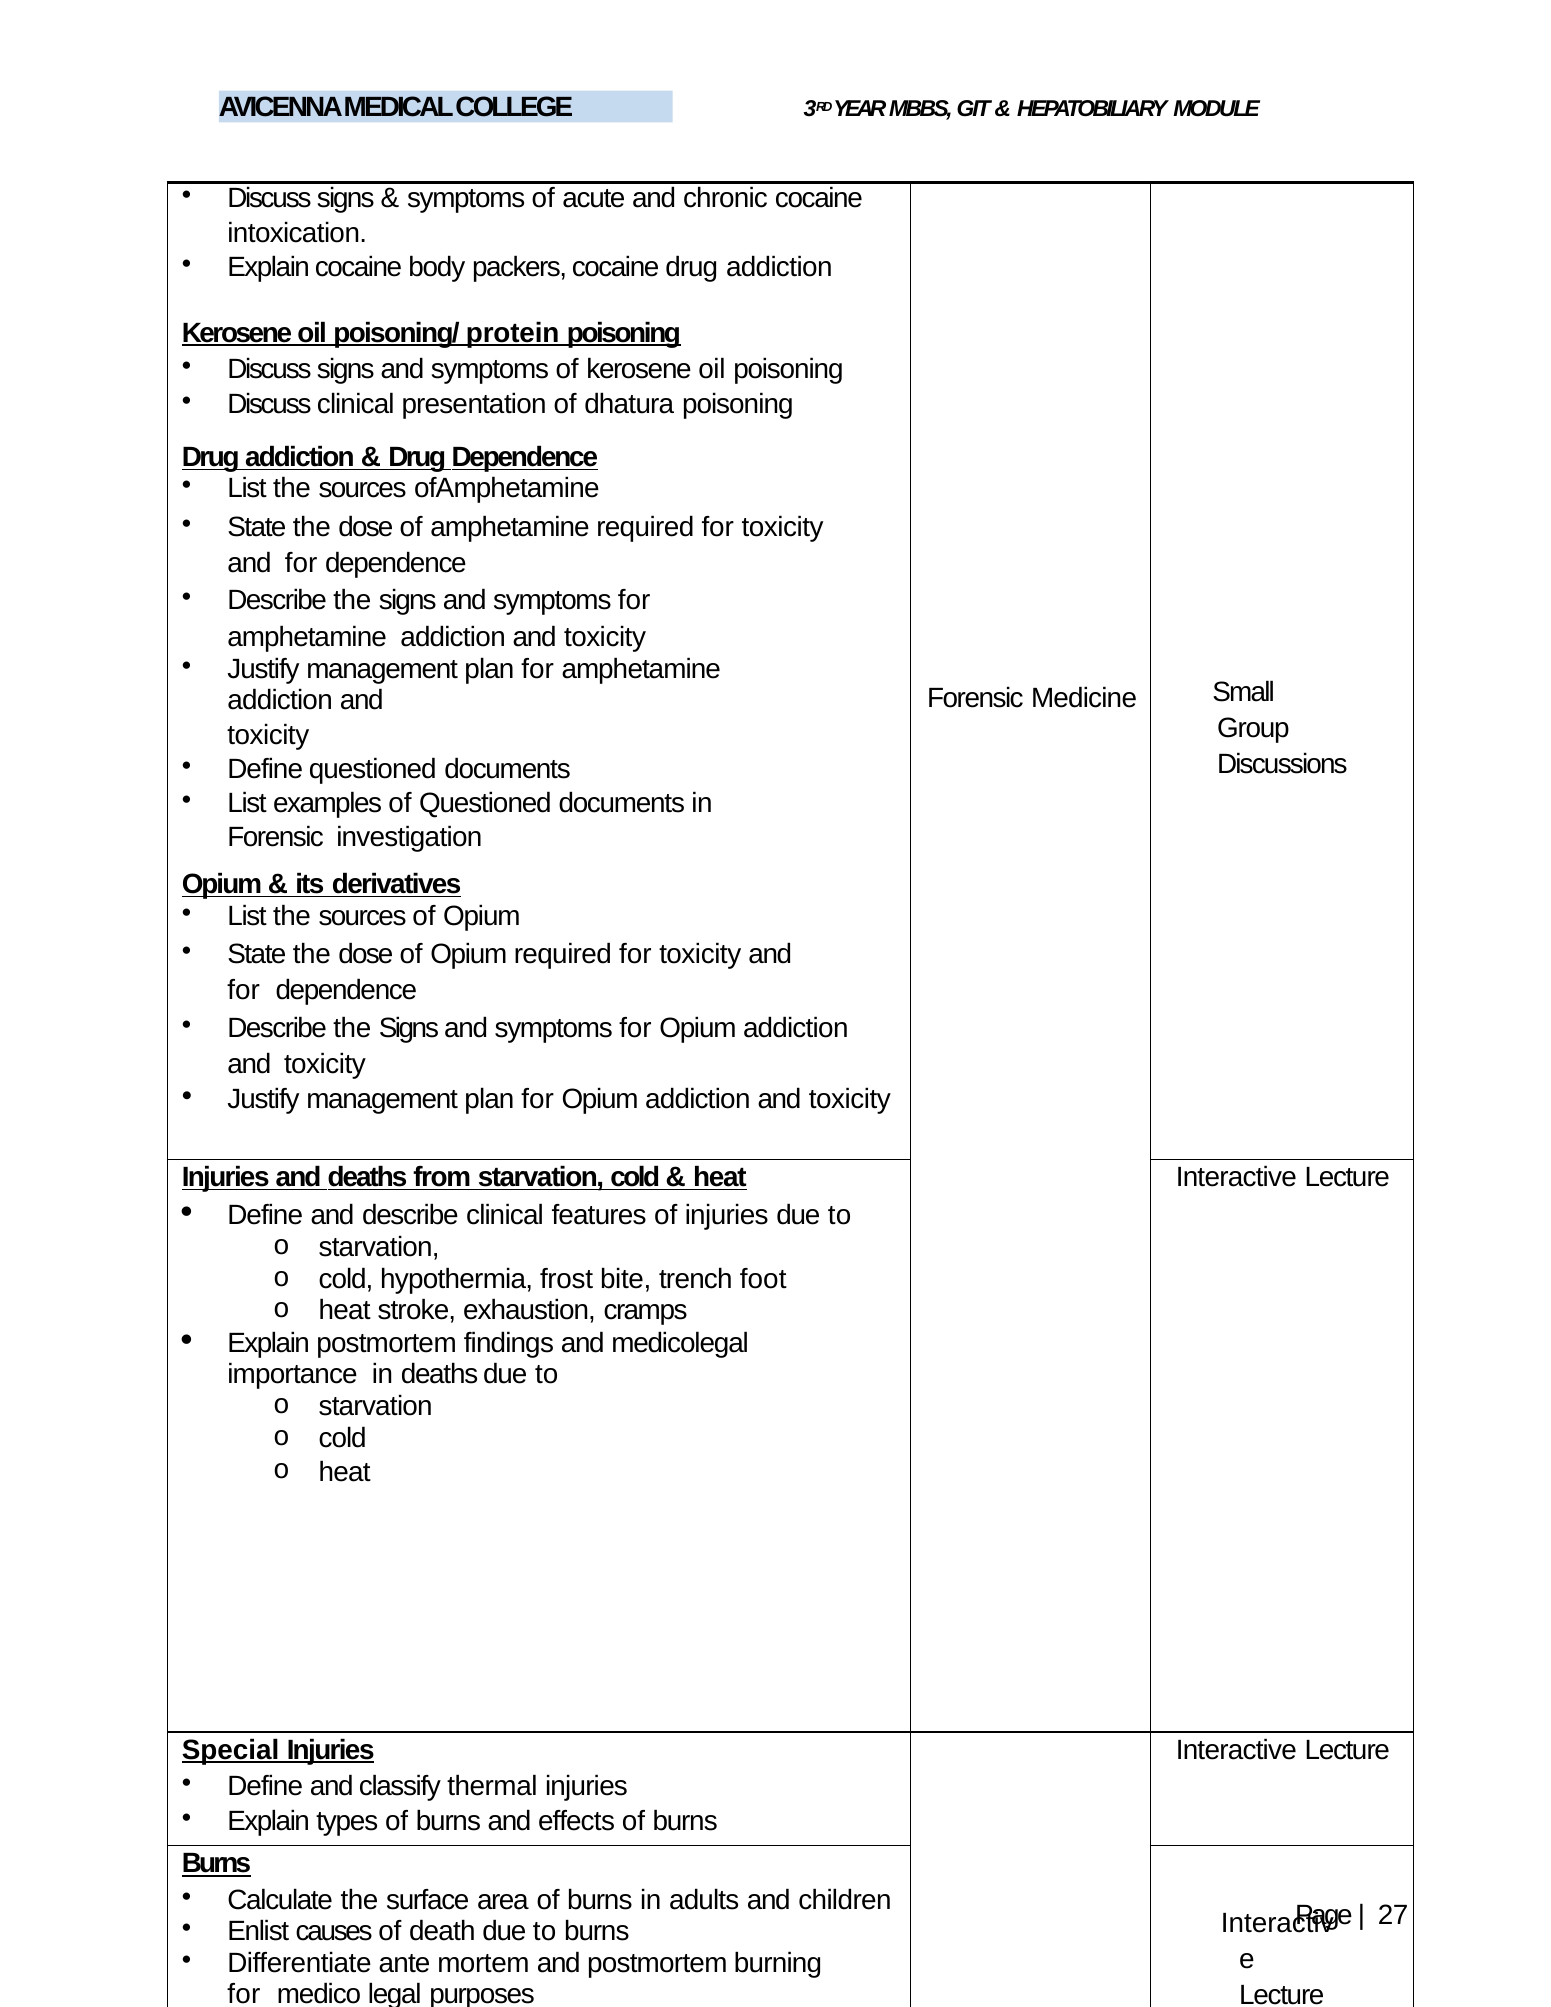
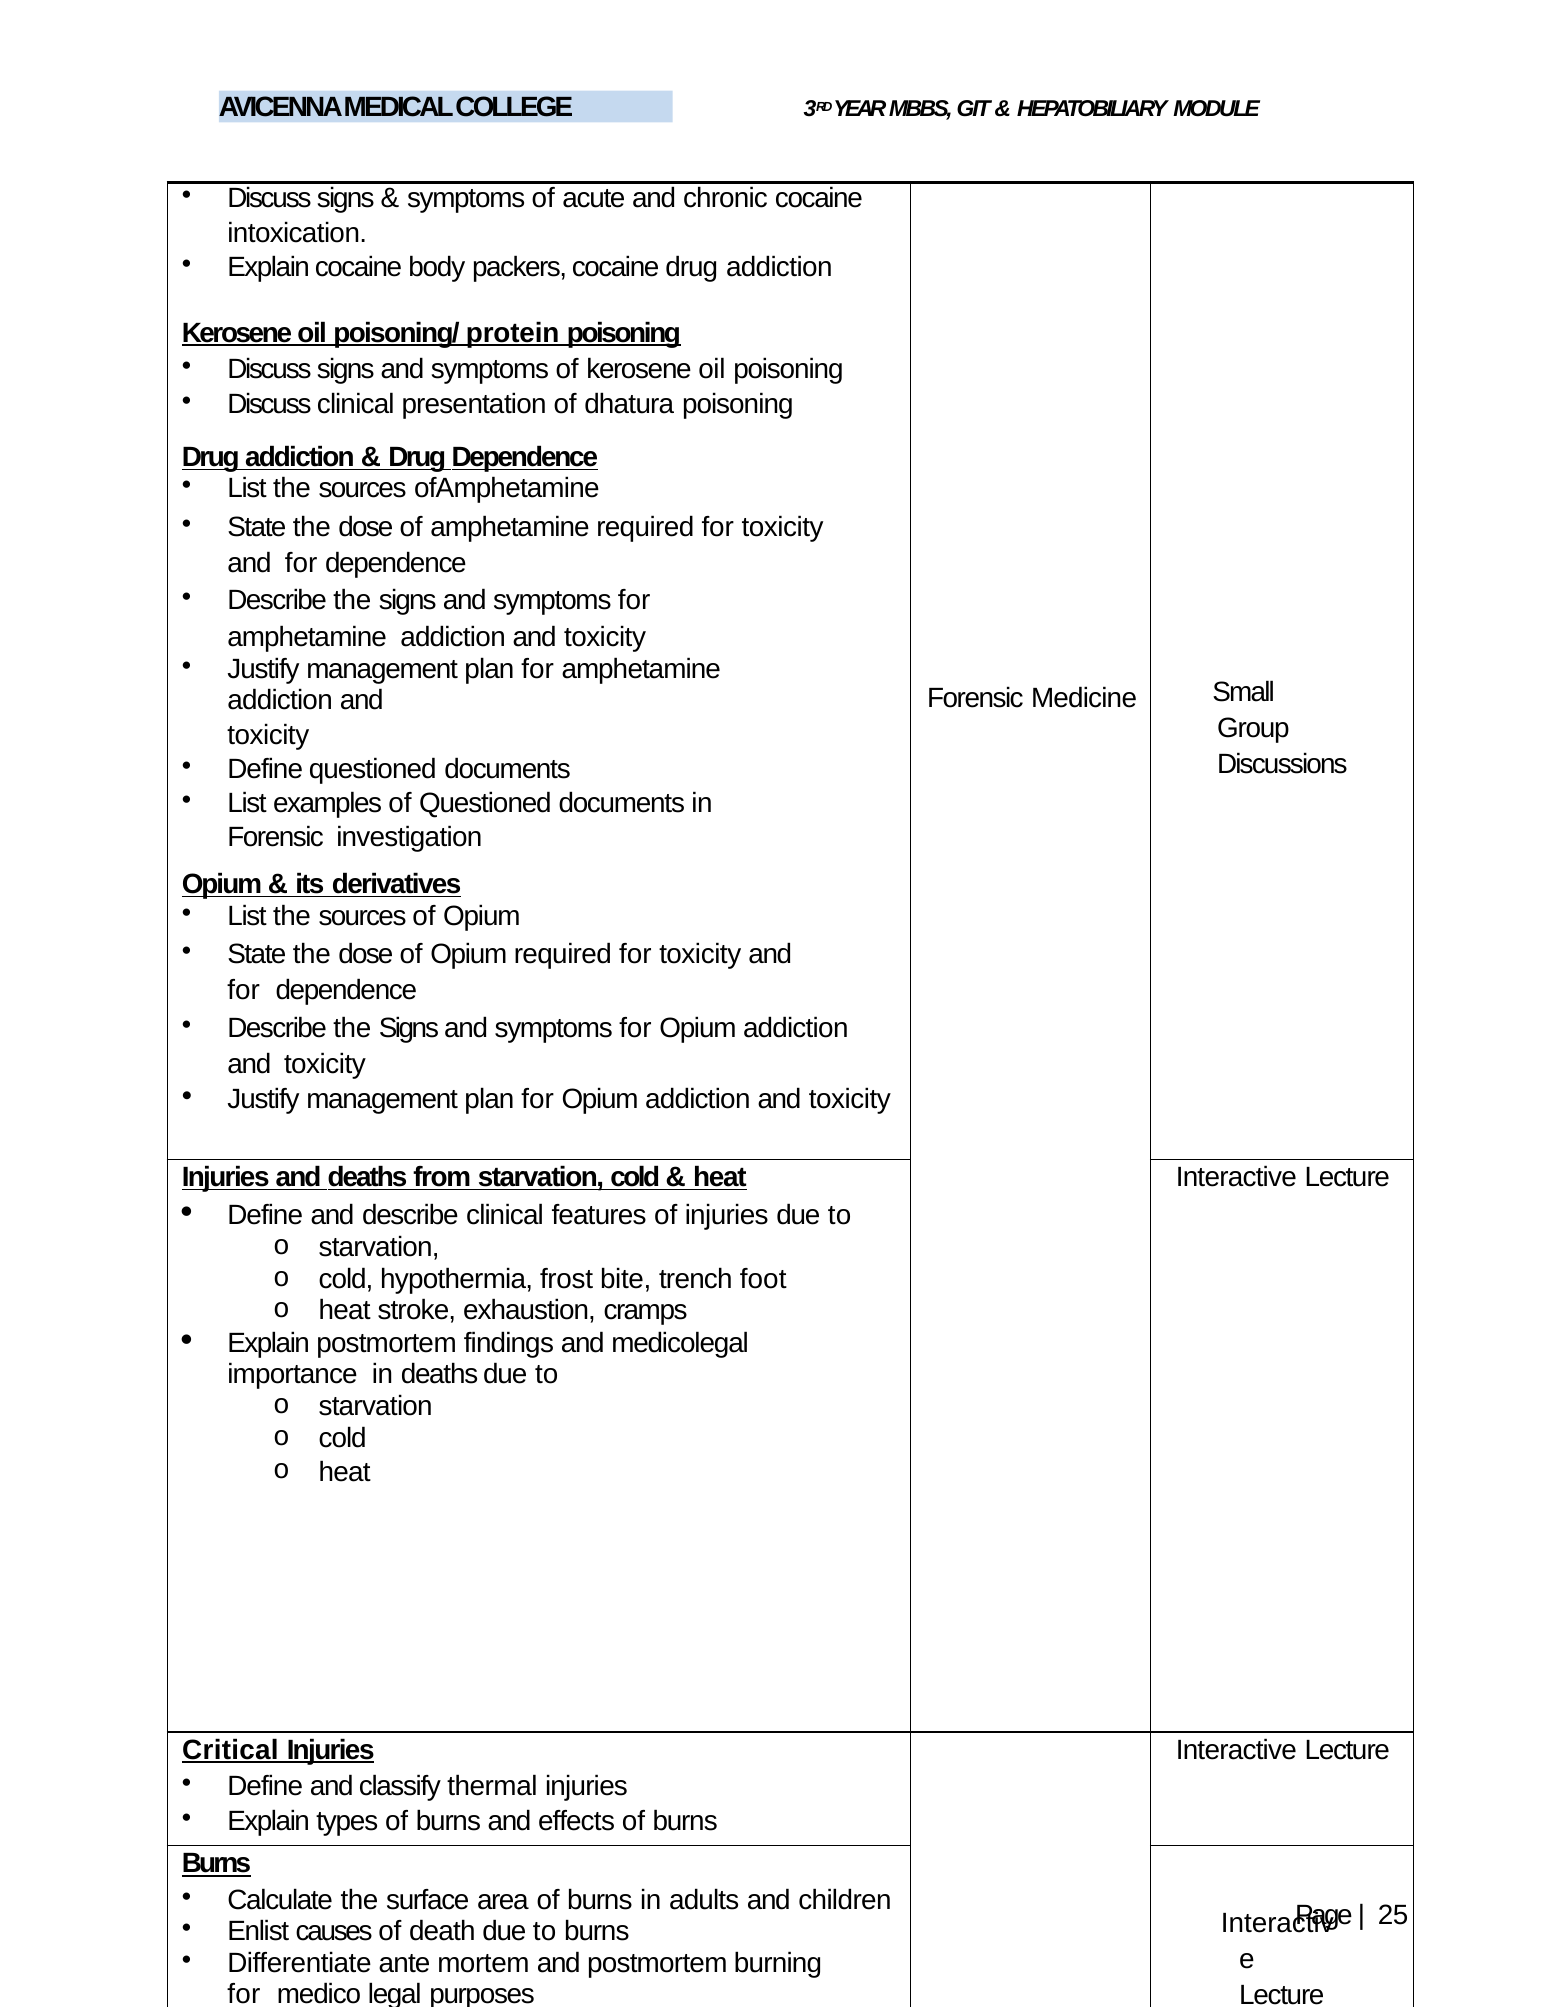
Special: Special -> Critical
27: 27 -> 25
